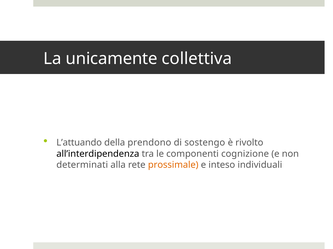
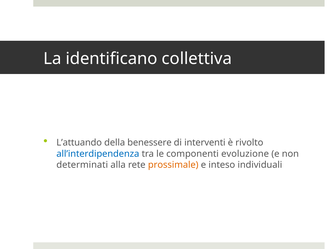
unicamente: unicamente -> identificano
prendono: prendono -> benessere
sostengo: sostengo -> interventi
all’interdipendenza colour: black -> blue
cognizione: cognizione -> evoluzione
